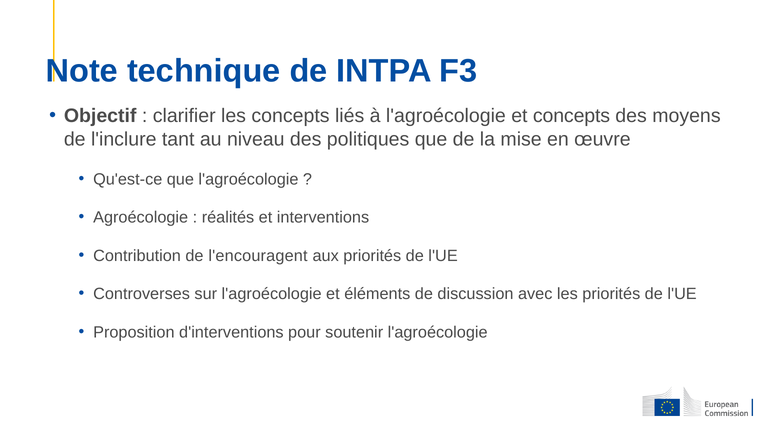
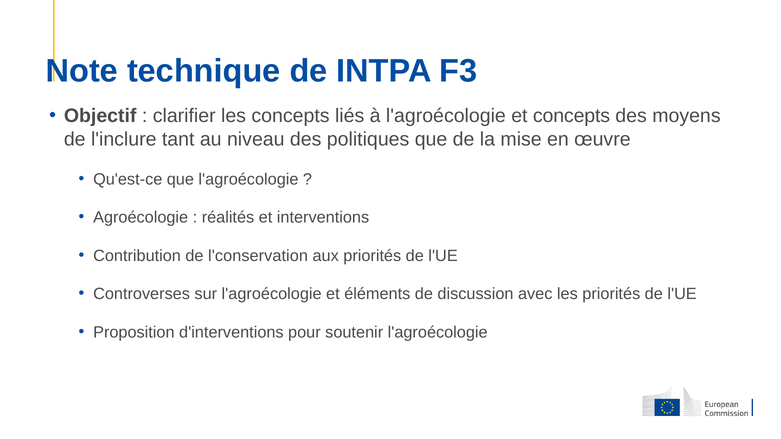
l'encouragent: l'encouragent -> l'conservation
